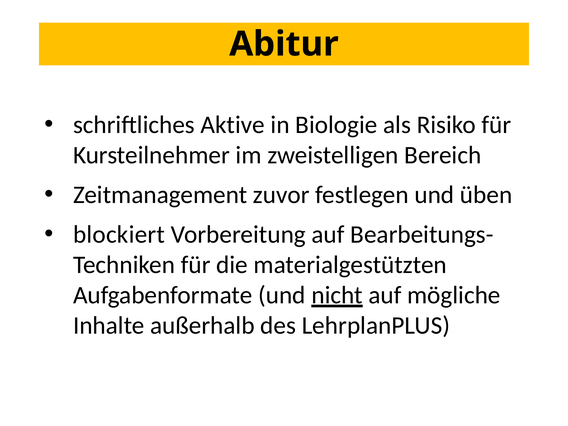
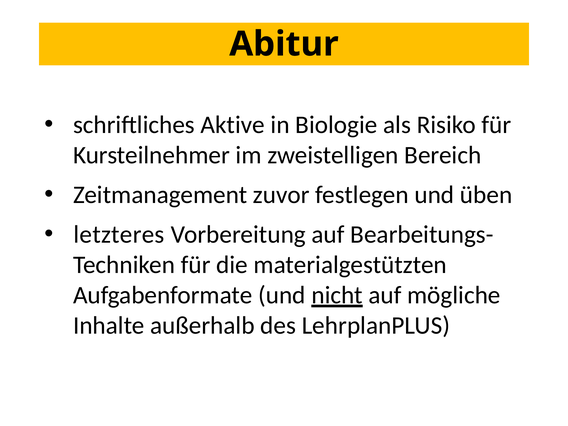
blockiert: blockiert -> letzteres
